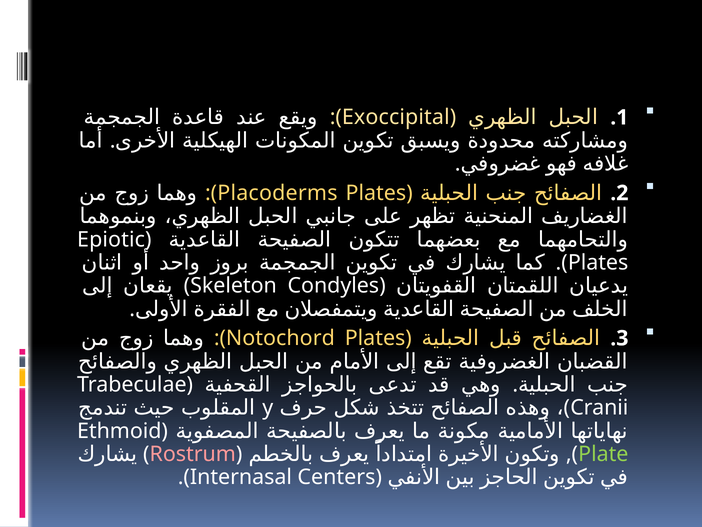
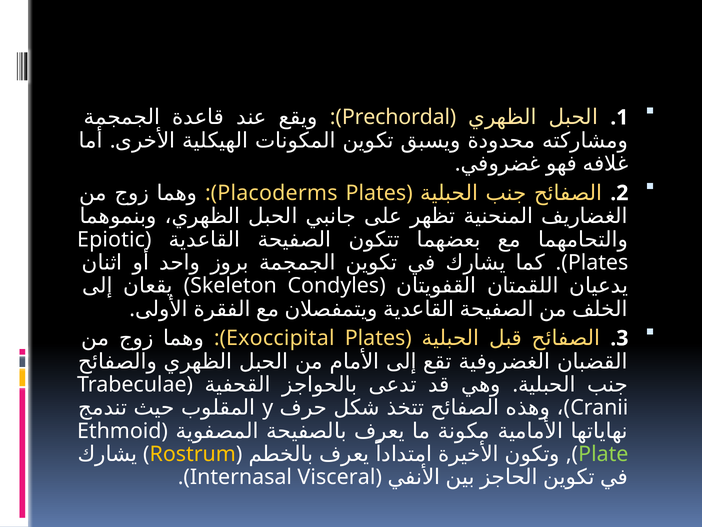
Exoccipital: Exoccipital -> Prechordal
Notochord: Notochord -> Exoccipital
Rostrum colour: pink -> yellow
Centers: Centers -> Visceral
